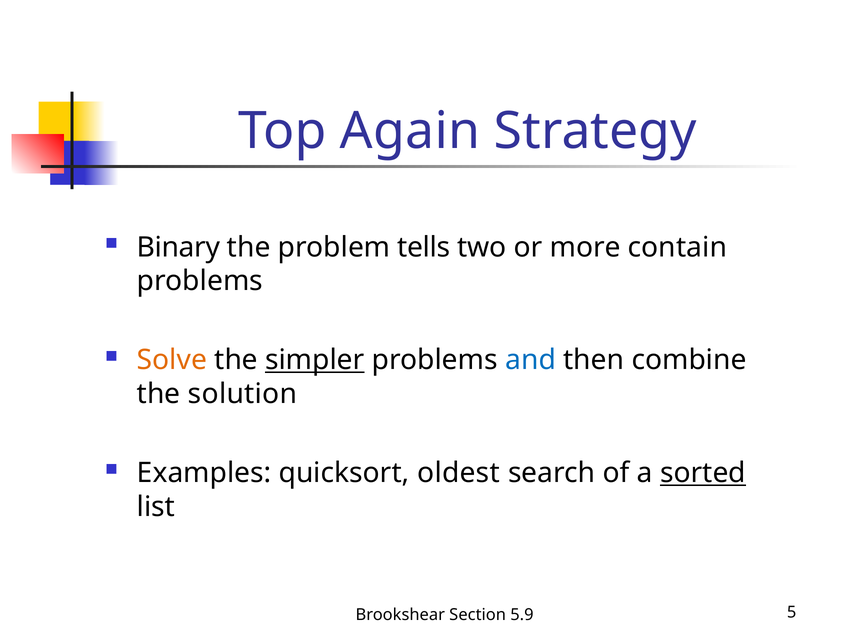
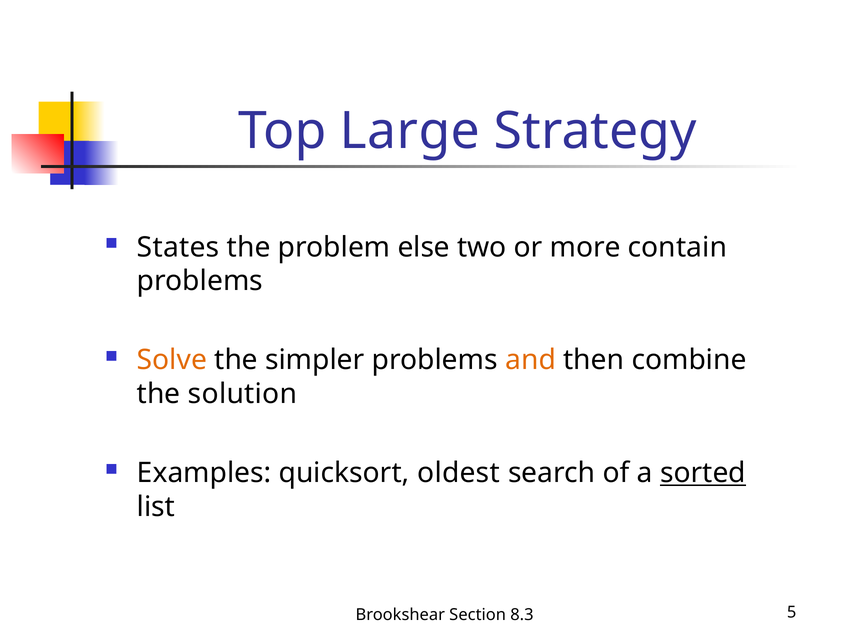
Again: Again -> Large
Binary: Binary -> States
tells: tells -> else
simpler underline: present -> none
and colour: blue -> orange
5.9: 5.9 -> 8.3
